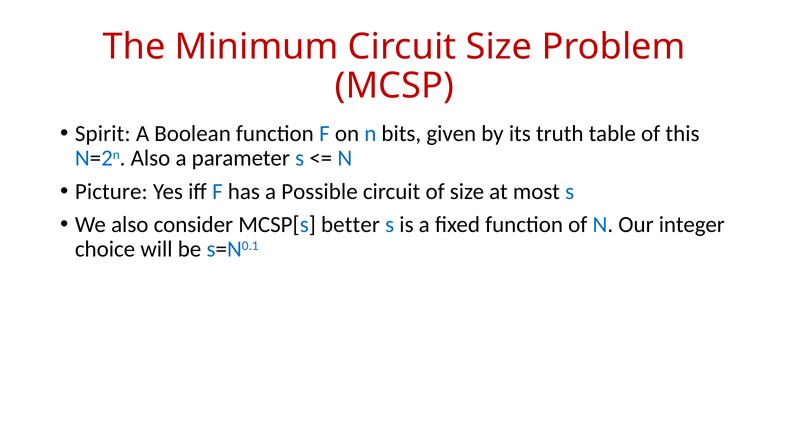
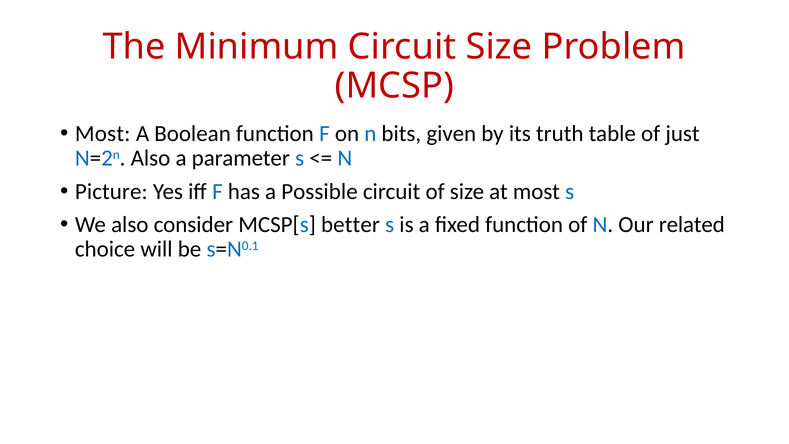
Spirit at (103, 133): Spirit -> Most
this: this -> just
integer: integer -> related
